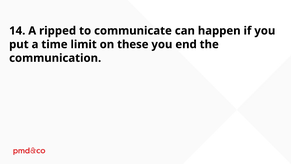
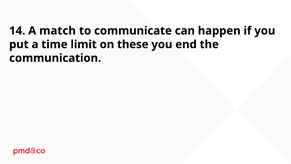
ripped: ripped -> match
